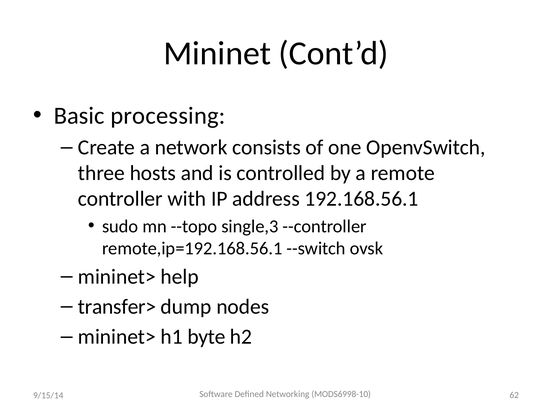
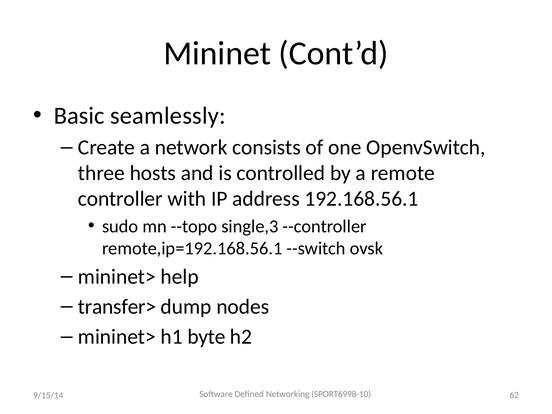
processing: processing -> seamlessly
MODS6998-10: MODS6998-10 -> SPORT6998-10
